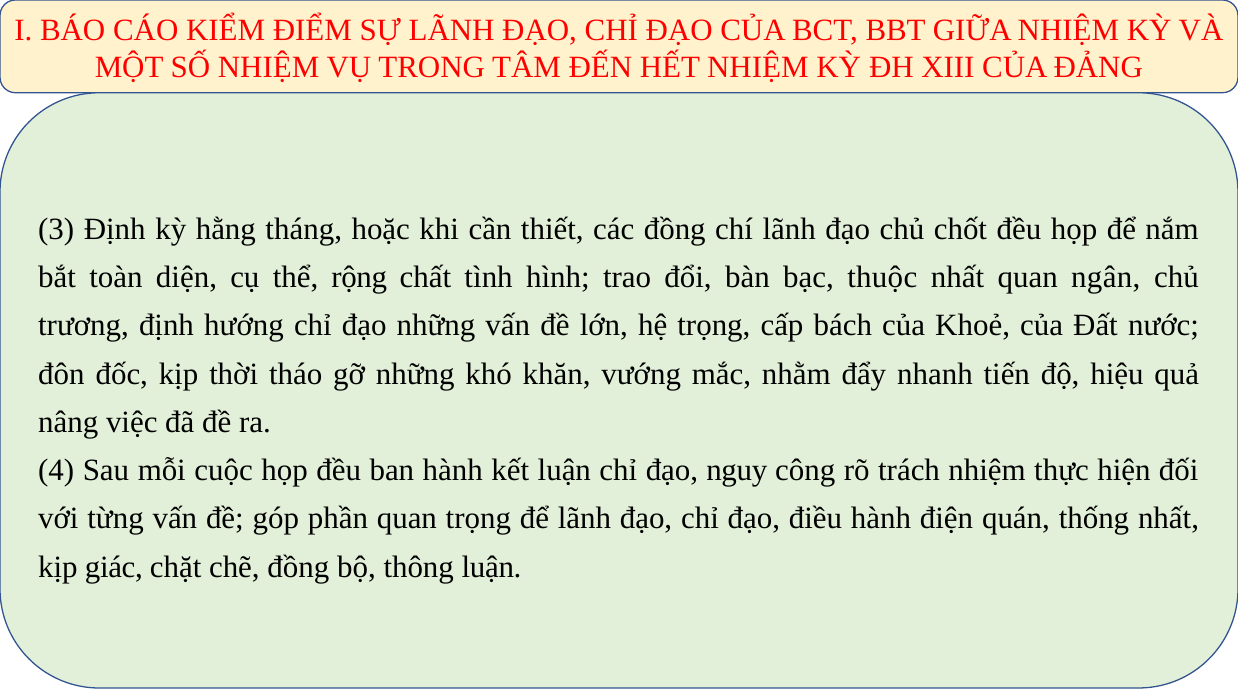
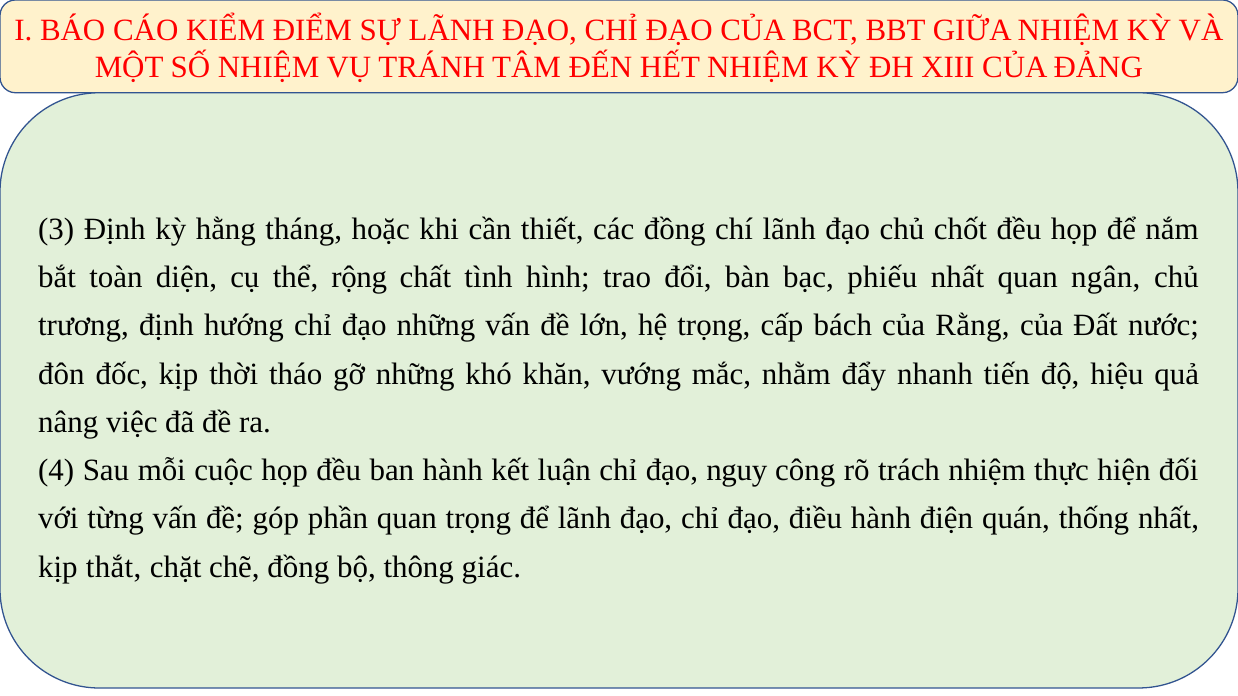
TRONG: TRONG -> TRÁNH
thuộc: thuộc -> phiếu
Khoẻ: Khoẻ -> Rằng
giác: giác -> thắt
thông luận: luận -> giác
